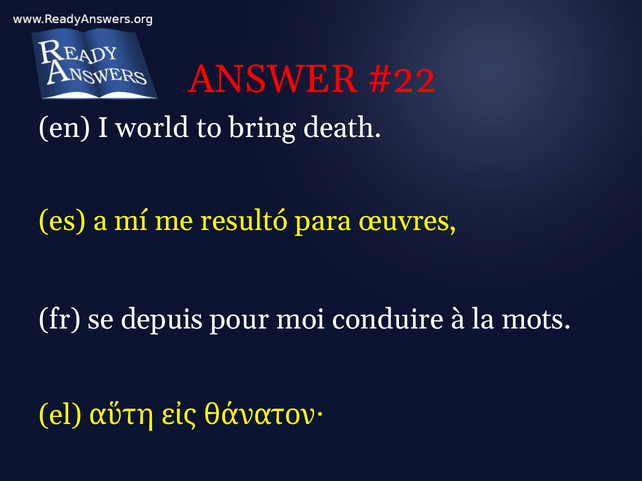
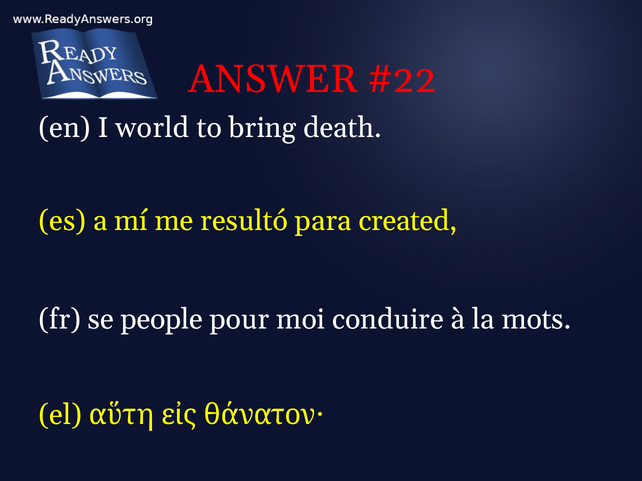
œuvres: œuvres -> created
depuis: depuis -> people
